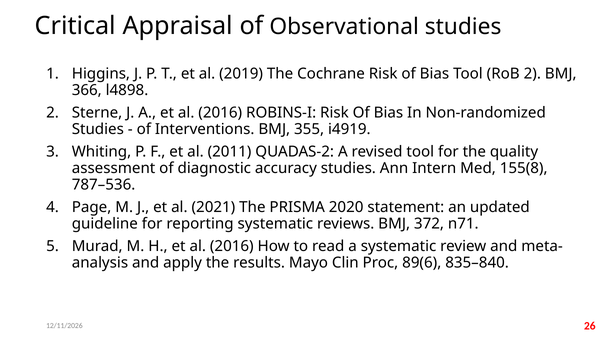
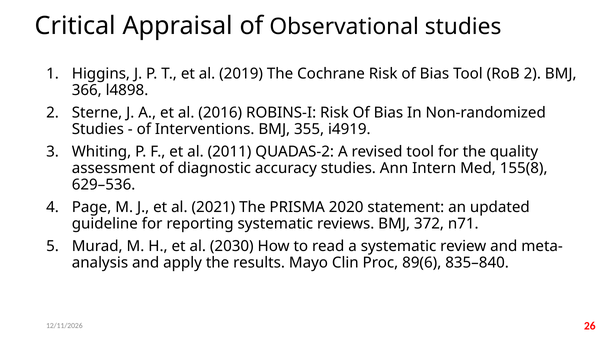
787–536: 787–536 -> 629–536
H et al 2016: 2016 -> 2030
